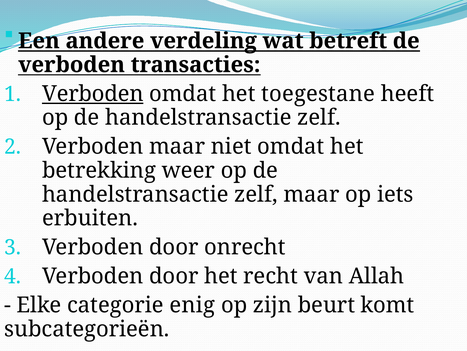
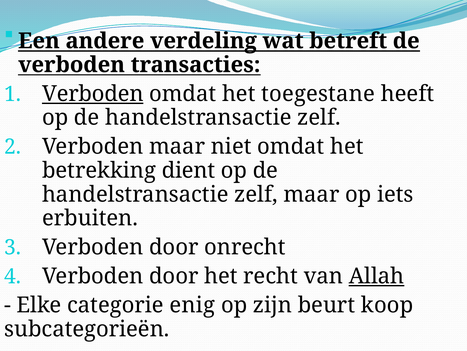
weer: weer -> dient
Allah underline: none -> present
komt: komt -> koop
